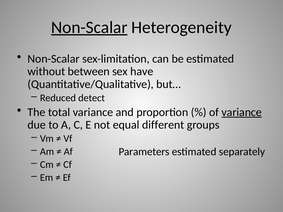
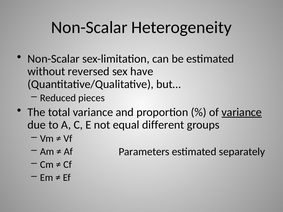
Non-Scalar at (89, 27) underline: present -> none
between: between -> reversed
detect: detect -> pieces
